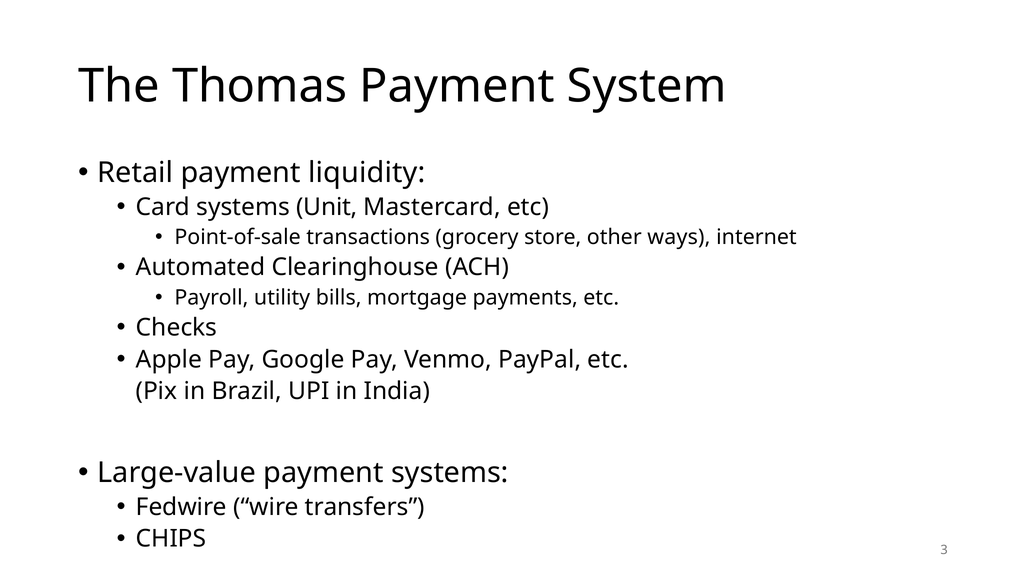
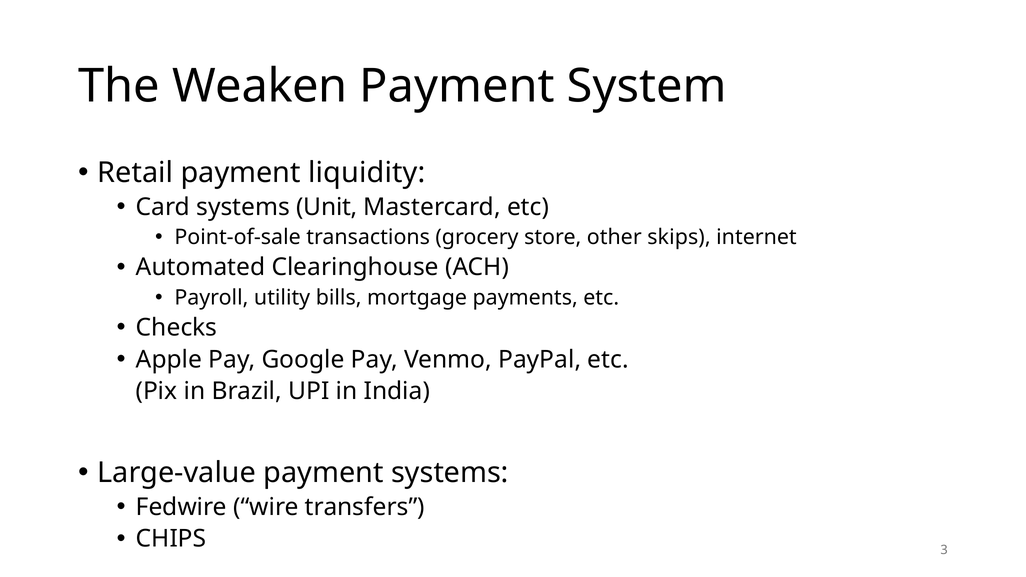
Thomas: Thomas -> Weaken
ways: ways -> skips
